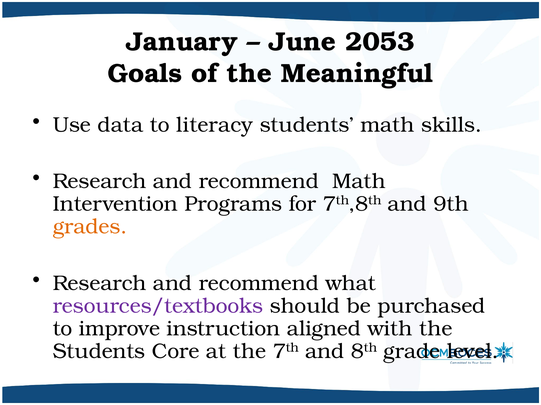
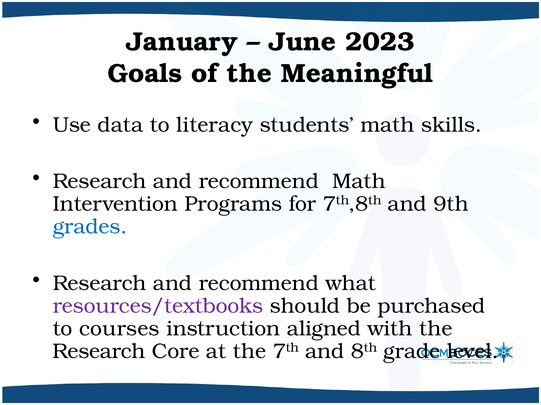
2053: 2053 -> 2023
grades colour: orange -> blue
improve: improve -> courses
Students at (99, 352): Students -> Research
